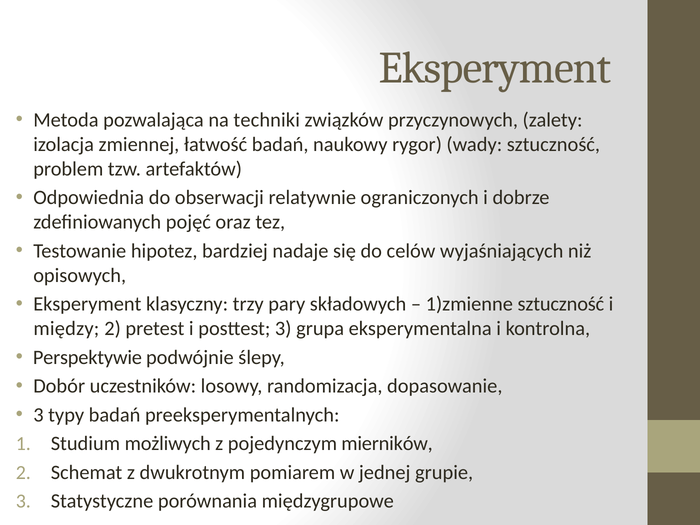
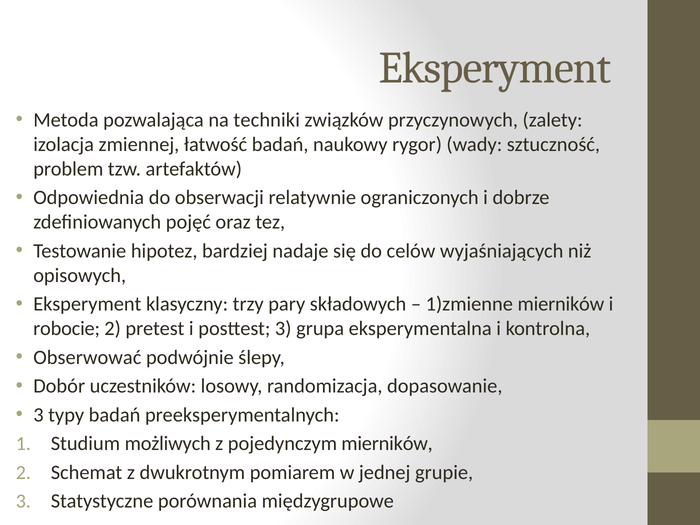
1)zmienne sztuczność: sztuczność -> mierników
między: między -> robocie
Perspektywie: Perspektywie -> Obserwować
